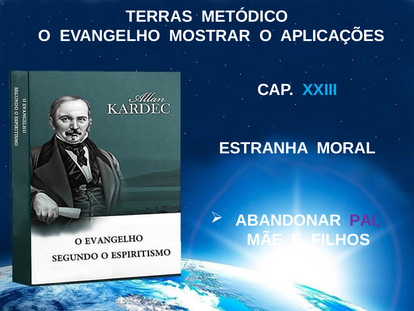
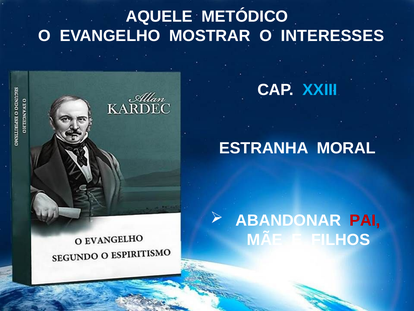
TERRAS: TERRAS -> AQUELE
APLICAÇÕES: APLICAÇÕES -> INTERESSES
PAI colour: purple -> red
